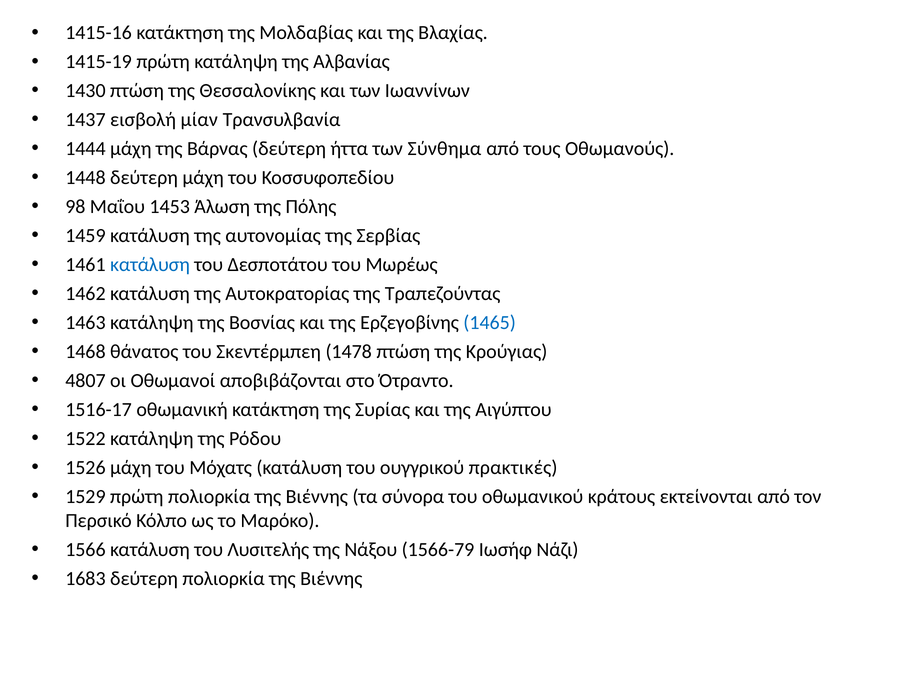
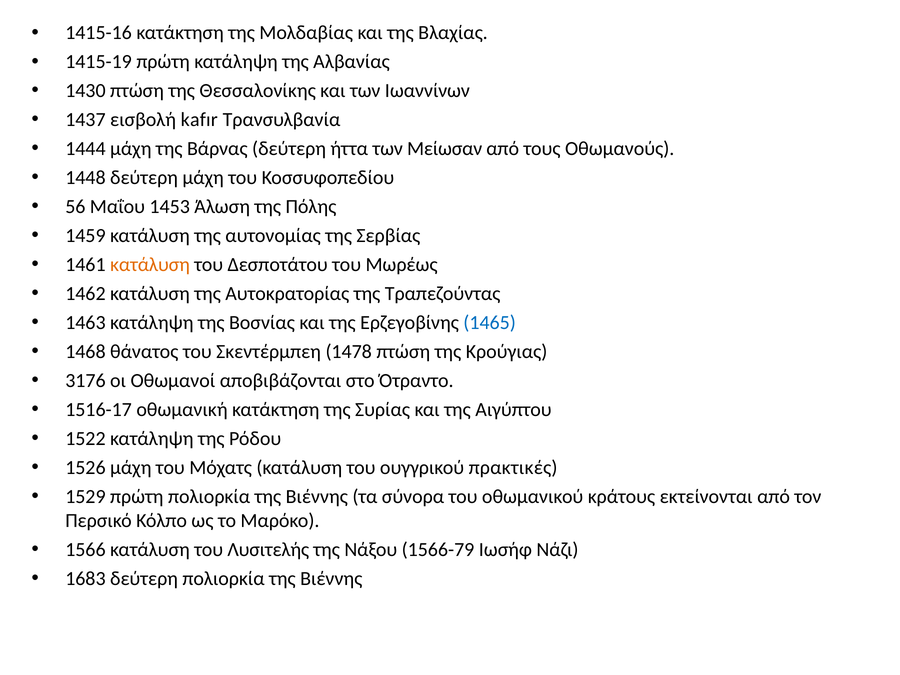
μίαν: μίαν -> kafır
Σύνθημα: Σύνθημα -> Μείωσαν
98: 98 -> 56
κατάλυση at (150, 265) colour: blue -> orange
4807: 4807 -> 3176
